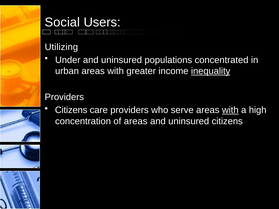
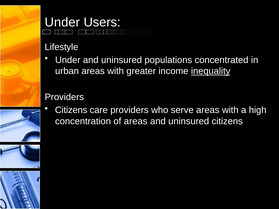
Social at (62, 22): Social -> Under
Utilizing: Utilizing -> Lifestyle
with at (230, 110) underline: present -> none
